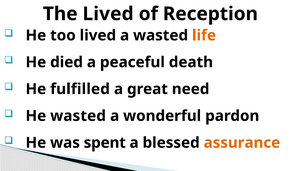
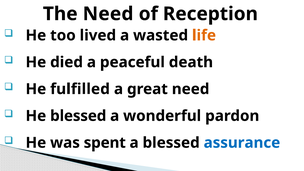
The Lived: Lived -> Need
He wasted: wasted -> blessed
assurance colour: orange -> blue
